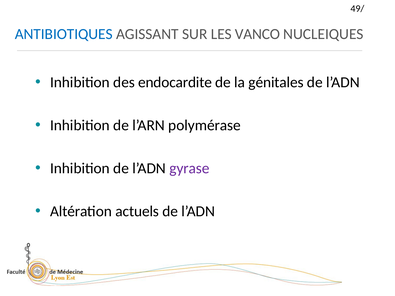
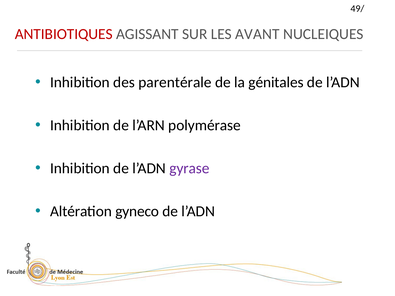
ANTIBIOTIQUES colour: blue -> red
VANCO: VANCO -> AVANT
endocardite: endocardite -> parentérale
actuels: actuels -> gyneco
